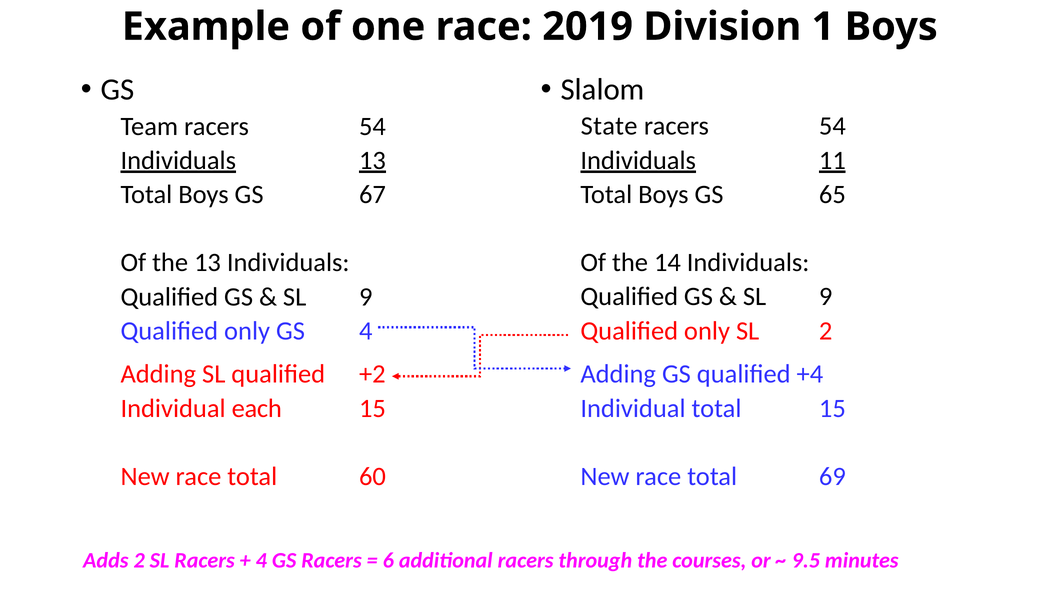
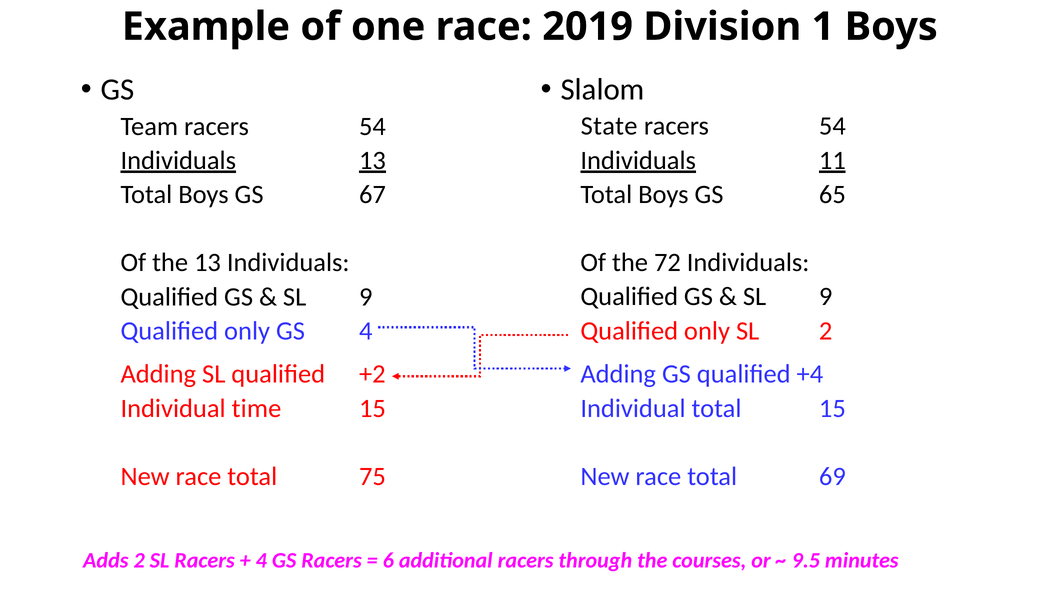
14: 14 -> 72
each: each -> time
60: 60 -> 75
